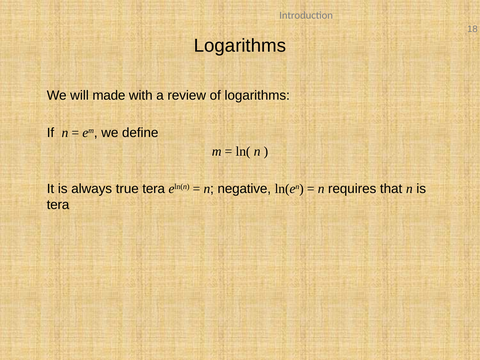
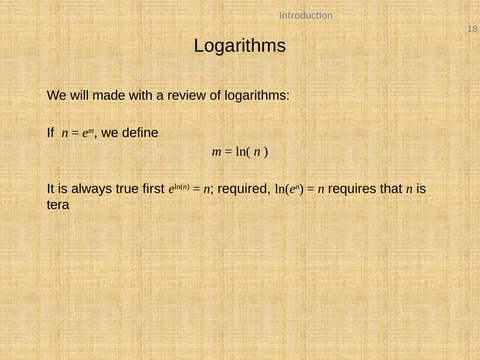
true tera: tera -> first
negative: negative -> required
